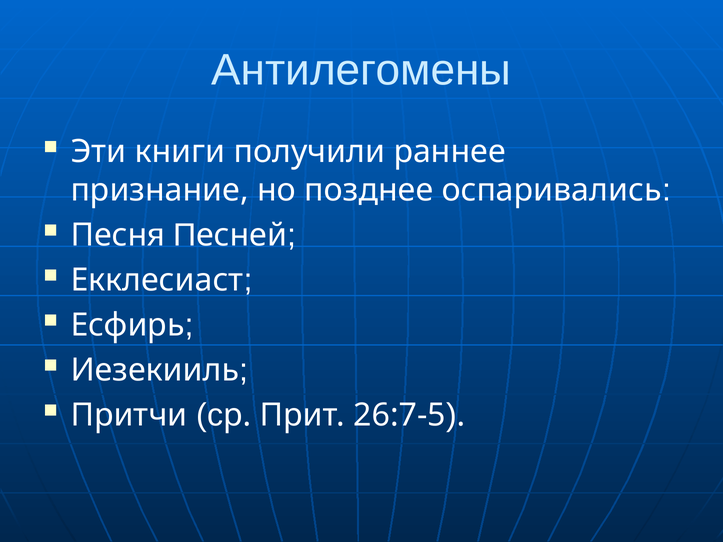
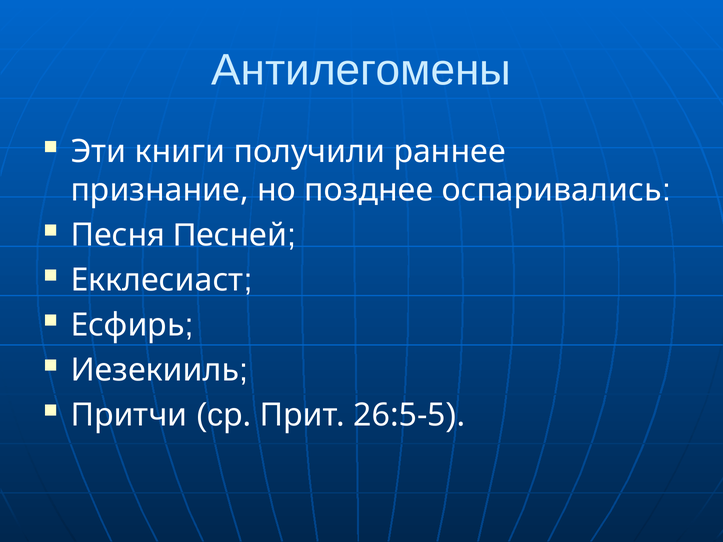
26:7-5: 26:7-5 -> 26:5-5
